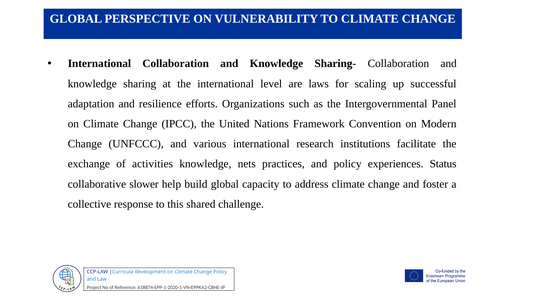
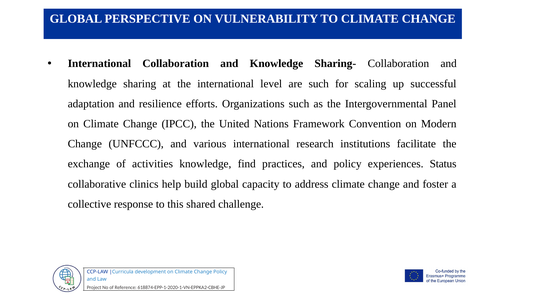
are laws: laws -> such
nets: nets -> find
slower: slower -> clinics
